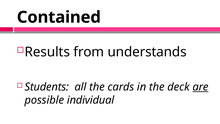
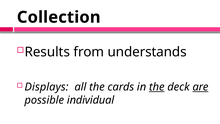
Contained: Contained -> Collection
Students: Students -> Displays
the at (157, 87) underline: none -> present
